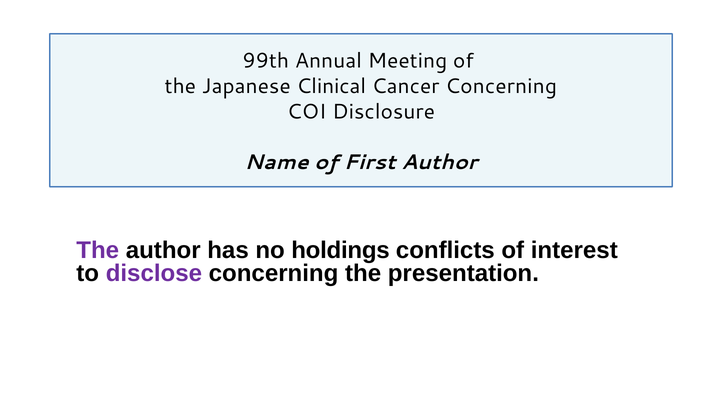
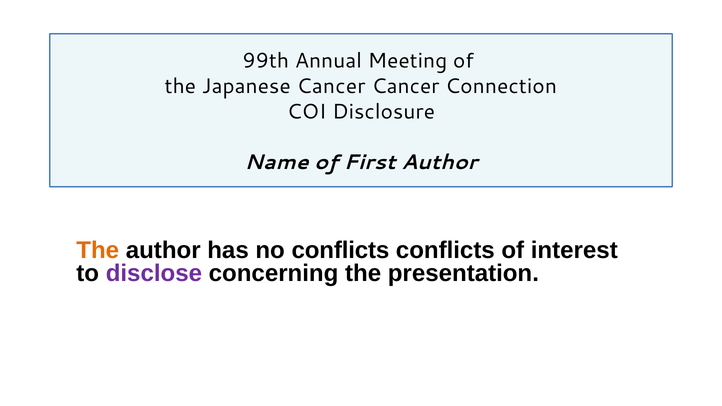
Japanese Clinical: Clinical -> Cancer
Cancer Concerning: Concerning -> Connection
The at (98, 250) colour: purple -> orange
no holdings: holdings -> conflicts
